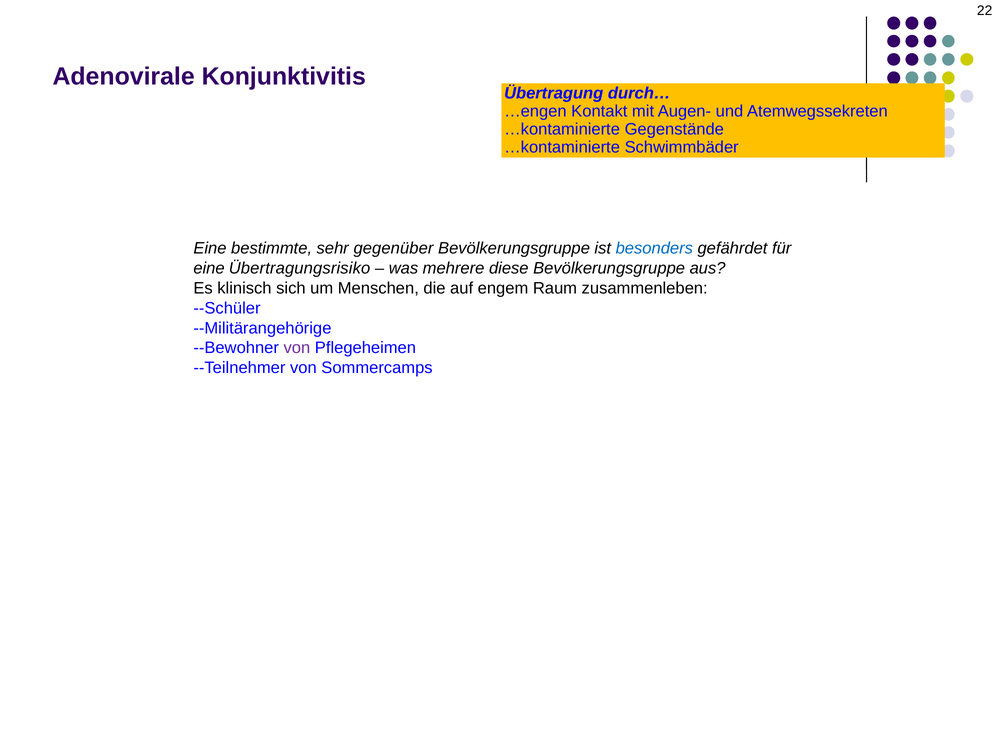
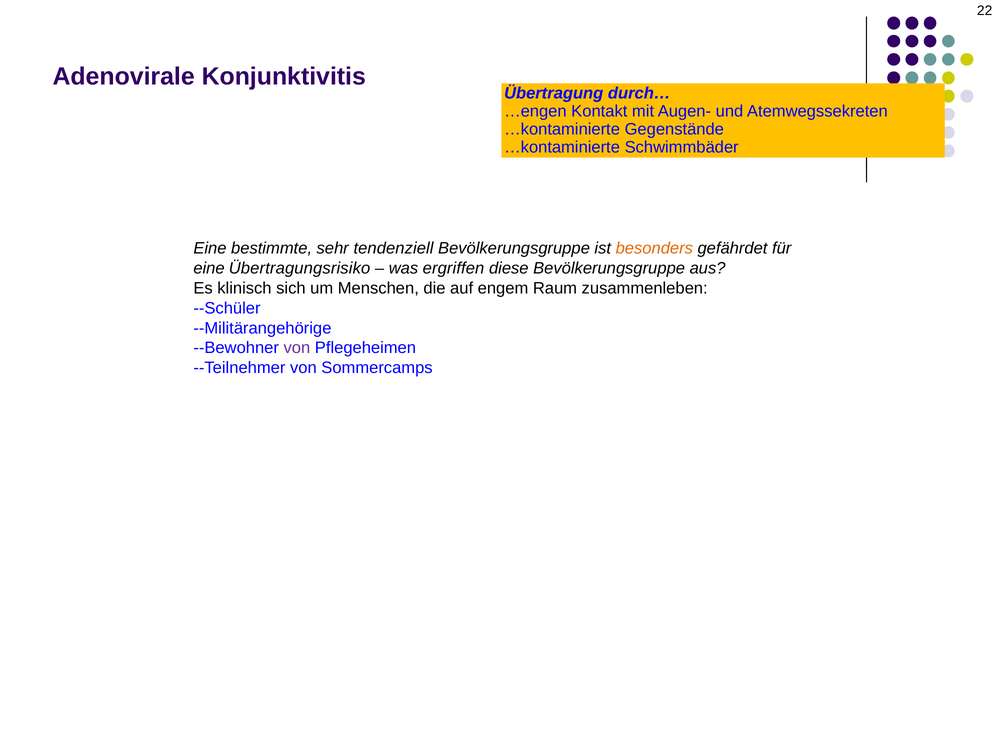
gegenüber: gegenüber -> tendenziell
besonders colour: blue -> orange
mehrere: mehrere -> ergriffen
